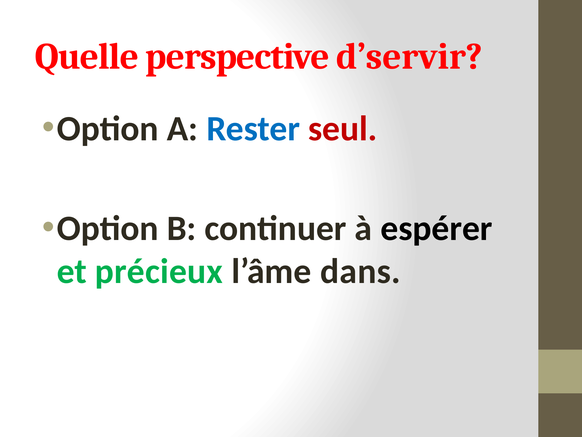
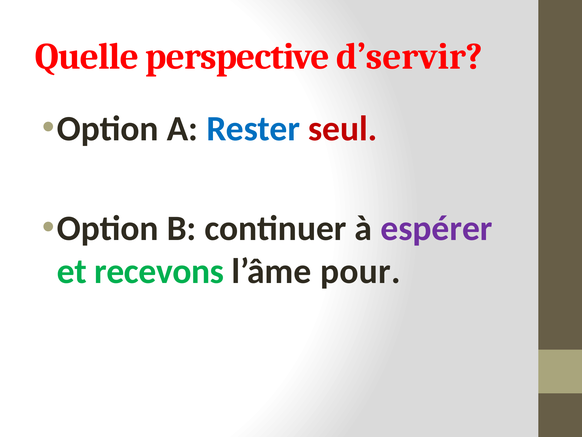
espérer colour: black -> purple
précieux: précieux -> recevons
dans: dans -> pour
